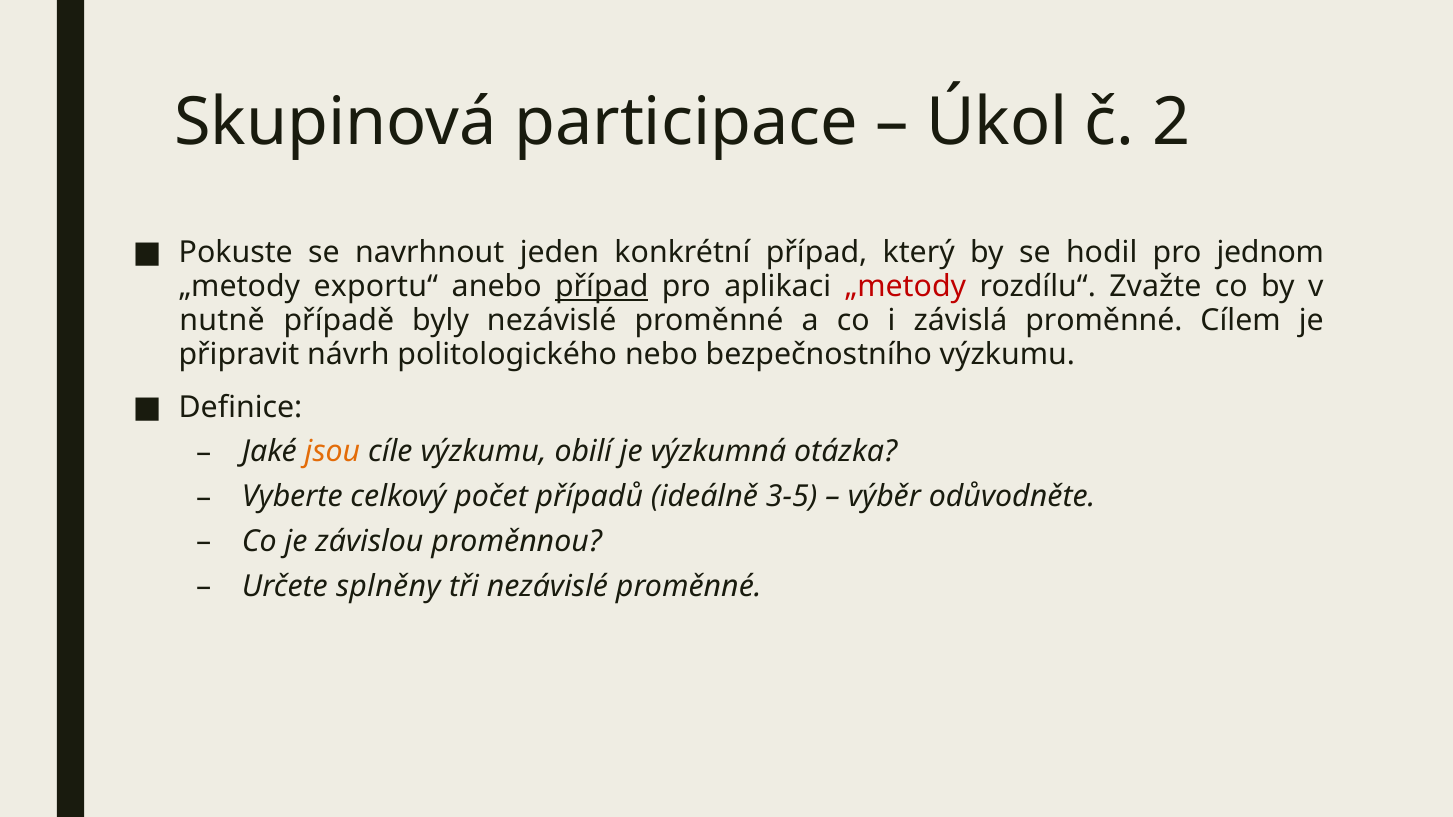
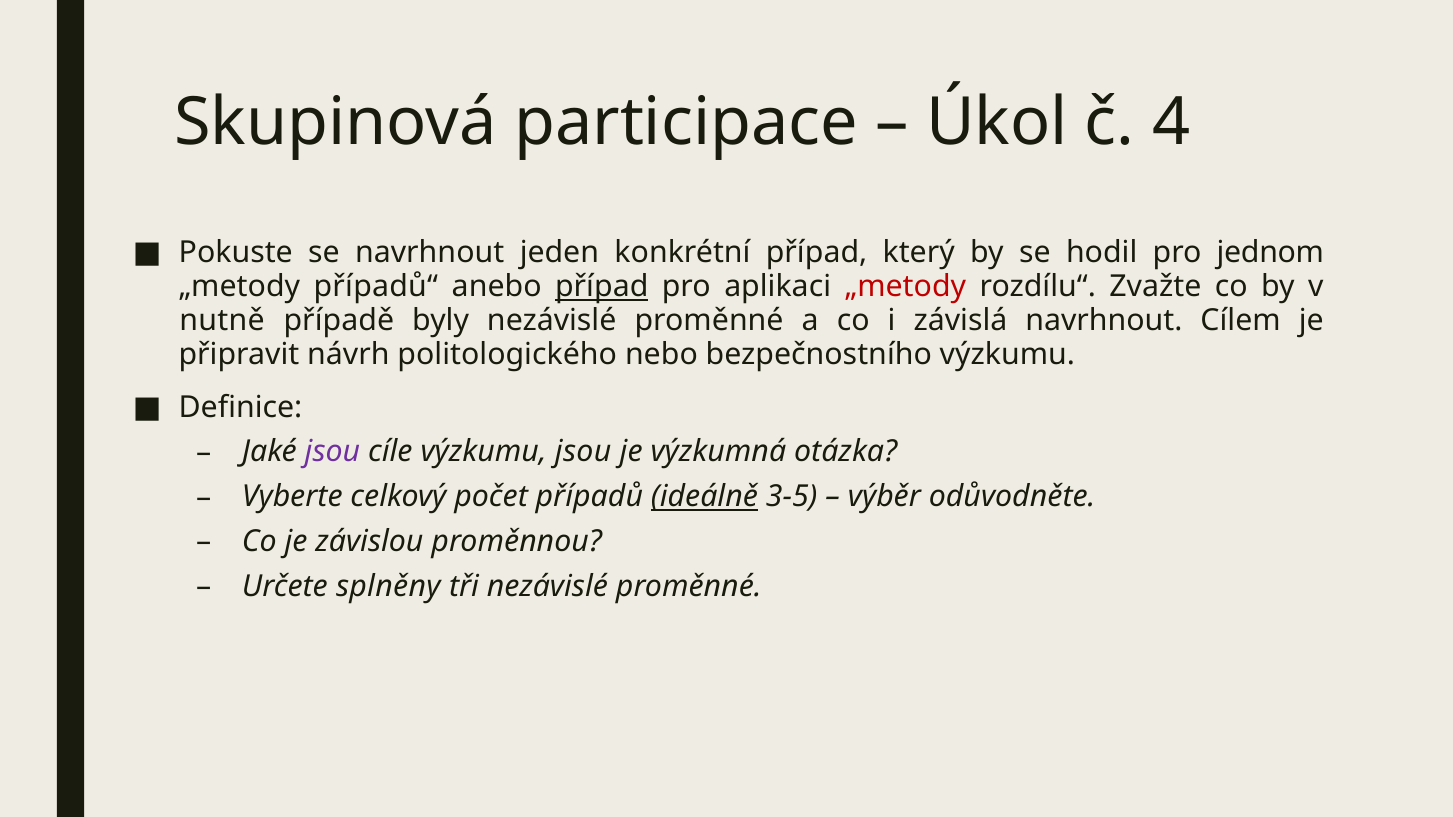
2: 2 -> 4
exportu“: exportu“ -> případů“
závislá proměnné: proměnné -> navrhnout
jsou at (332, 452) colour: orange -> purple
výzkumu obilí: obilí -> jsou
ideálně underline: none -> present
